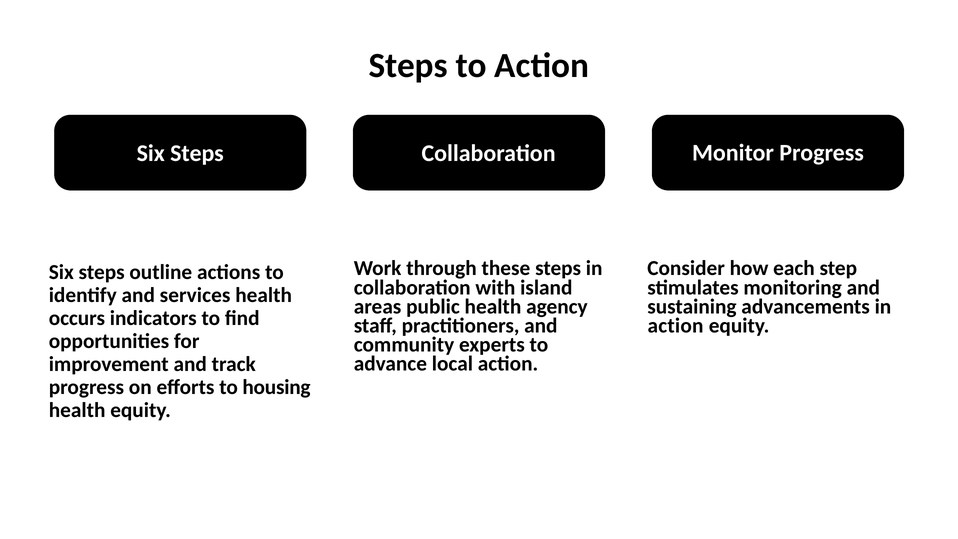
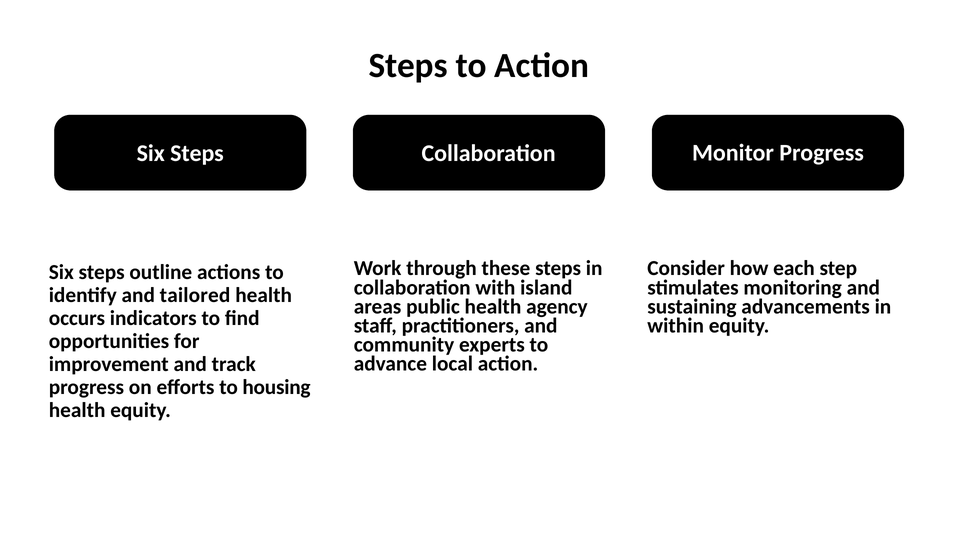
services: services -> tailored
action at (676, 325): action -> within
